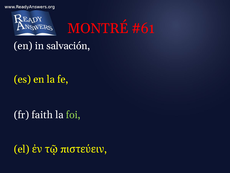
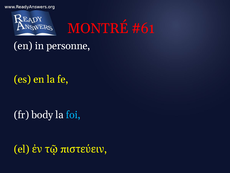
salvación: salvación -> personne
faith: faith -> body
foi colour: light green -> light blue
